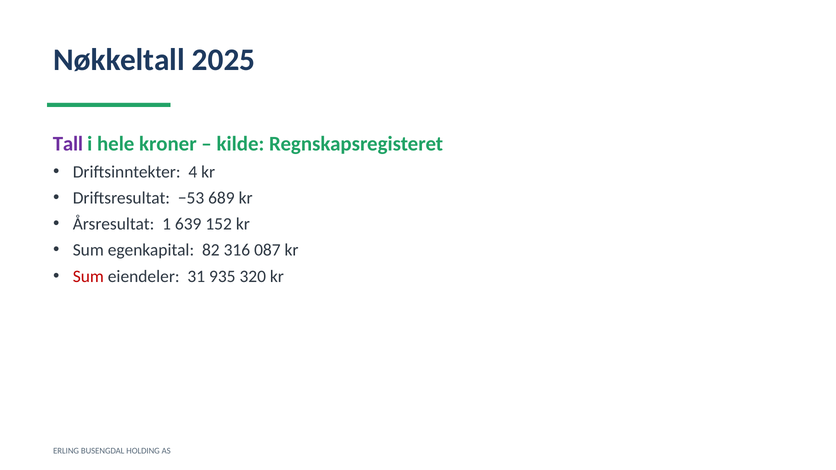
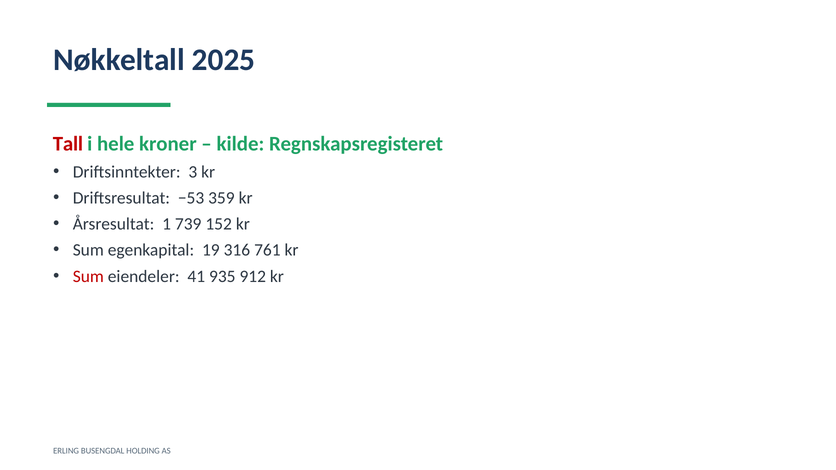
Tall colour: purple -> red
4: 4 -> 3
689: 689 -> 359
639: 639 -> 739
82: 82 -> 19
087: 087 -> 761
31: 31 -> 41
320: 320 -> 912
